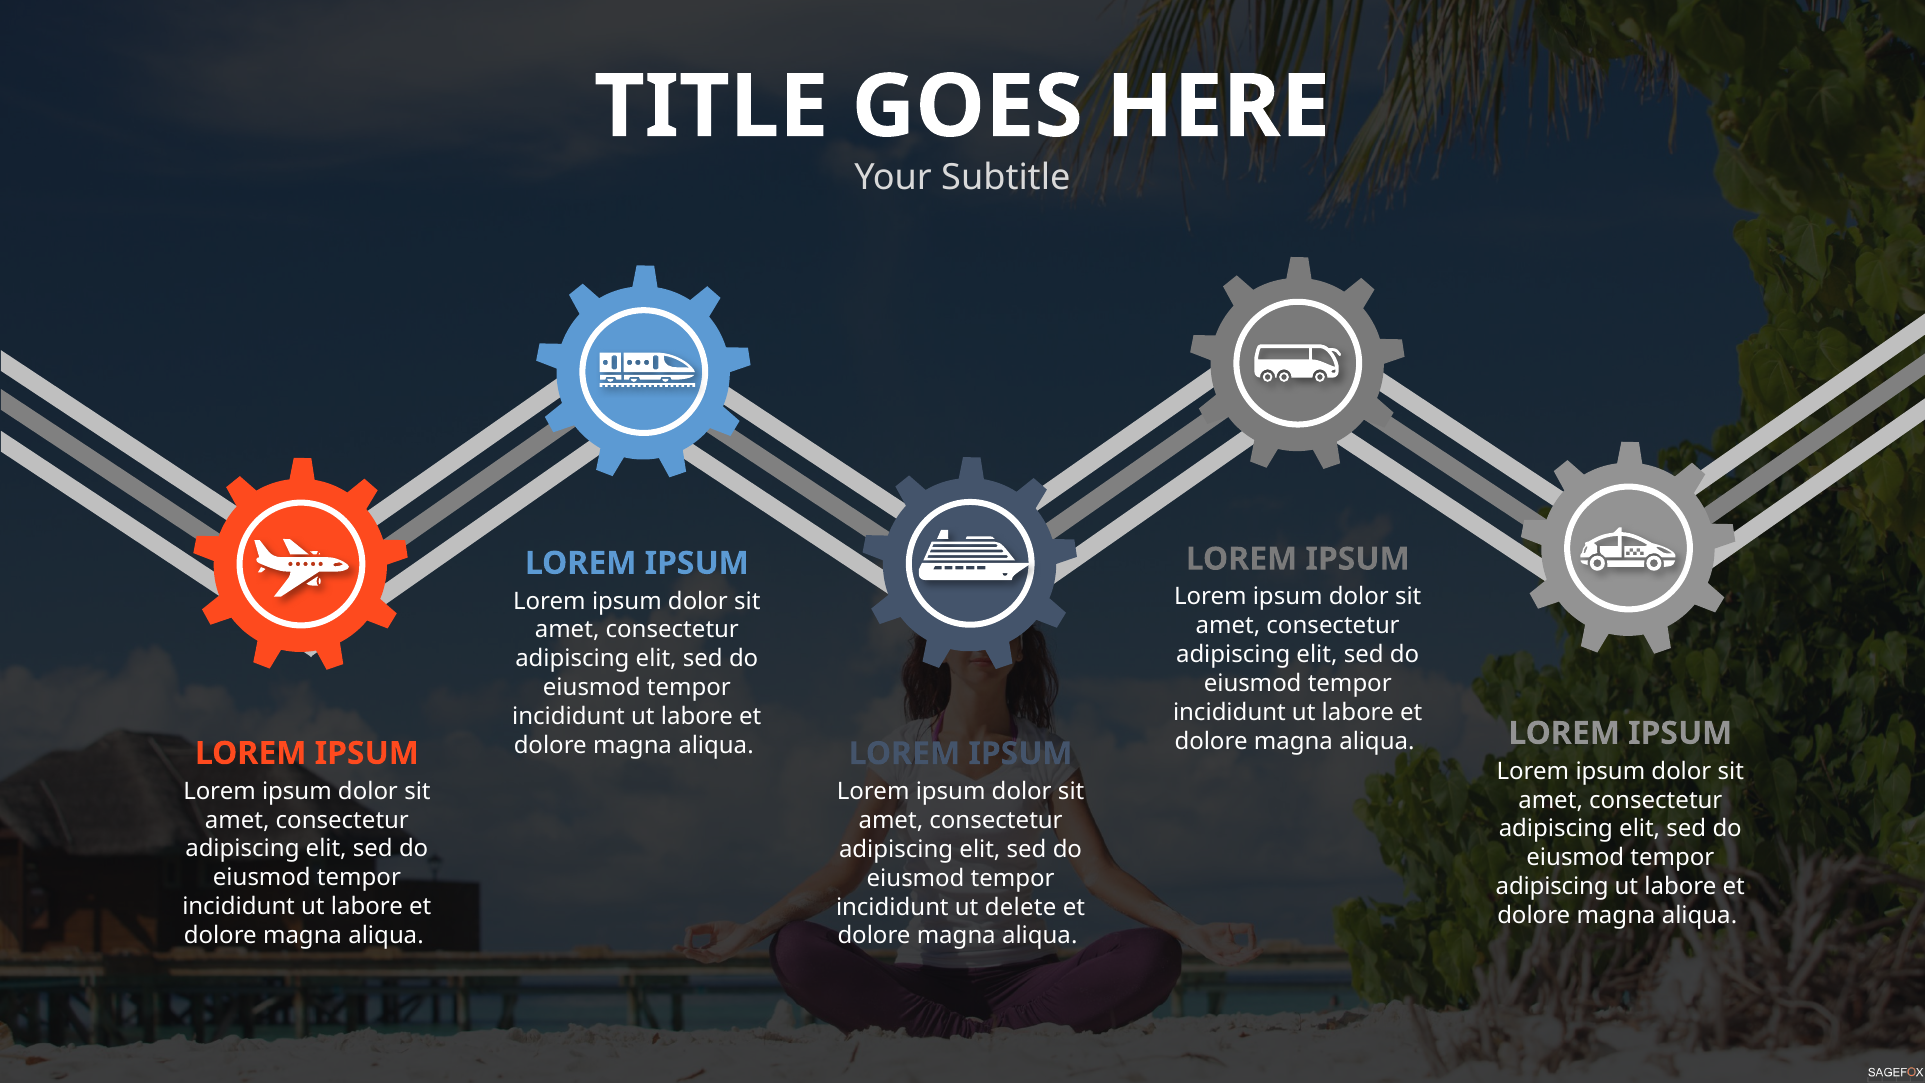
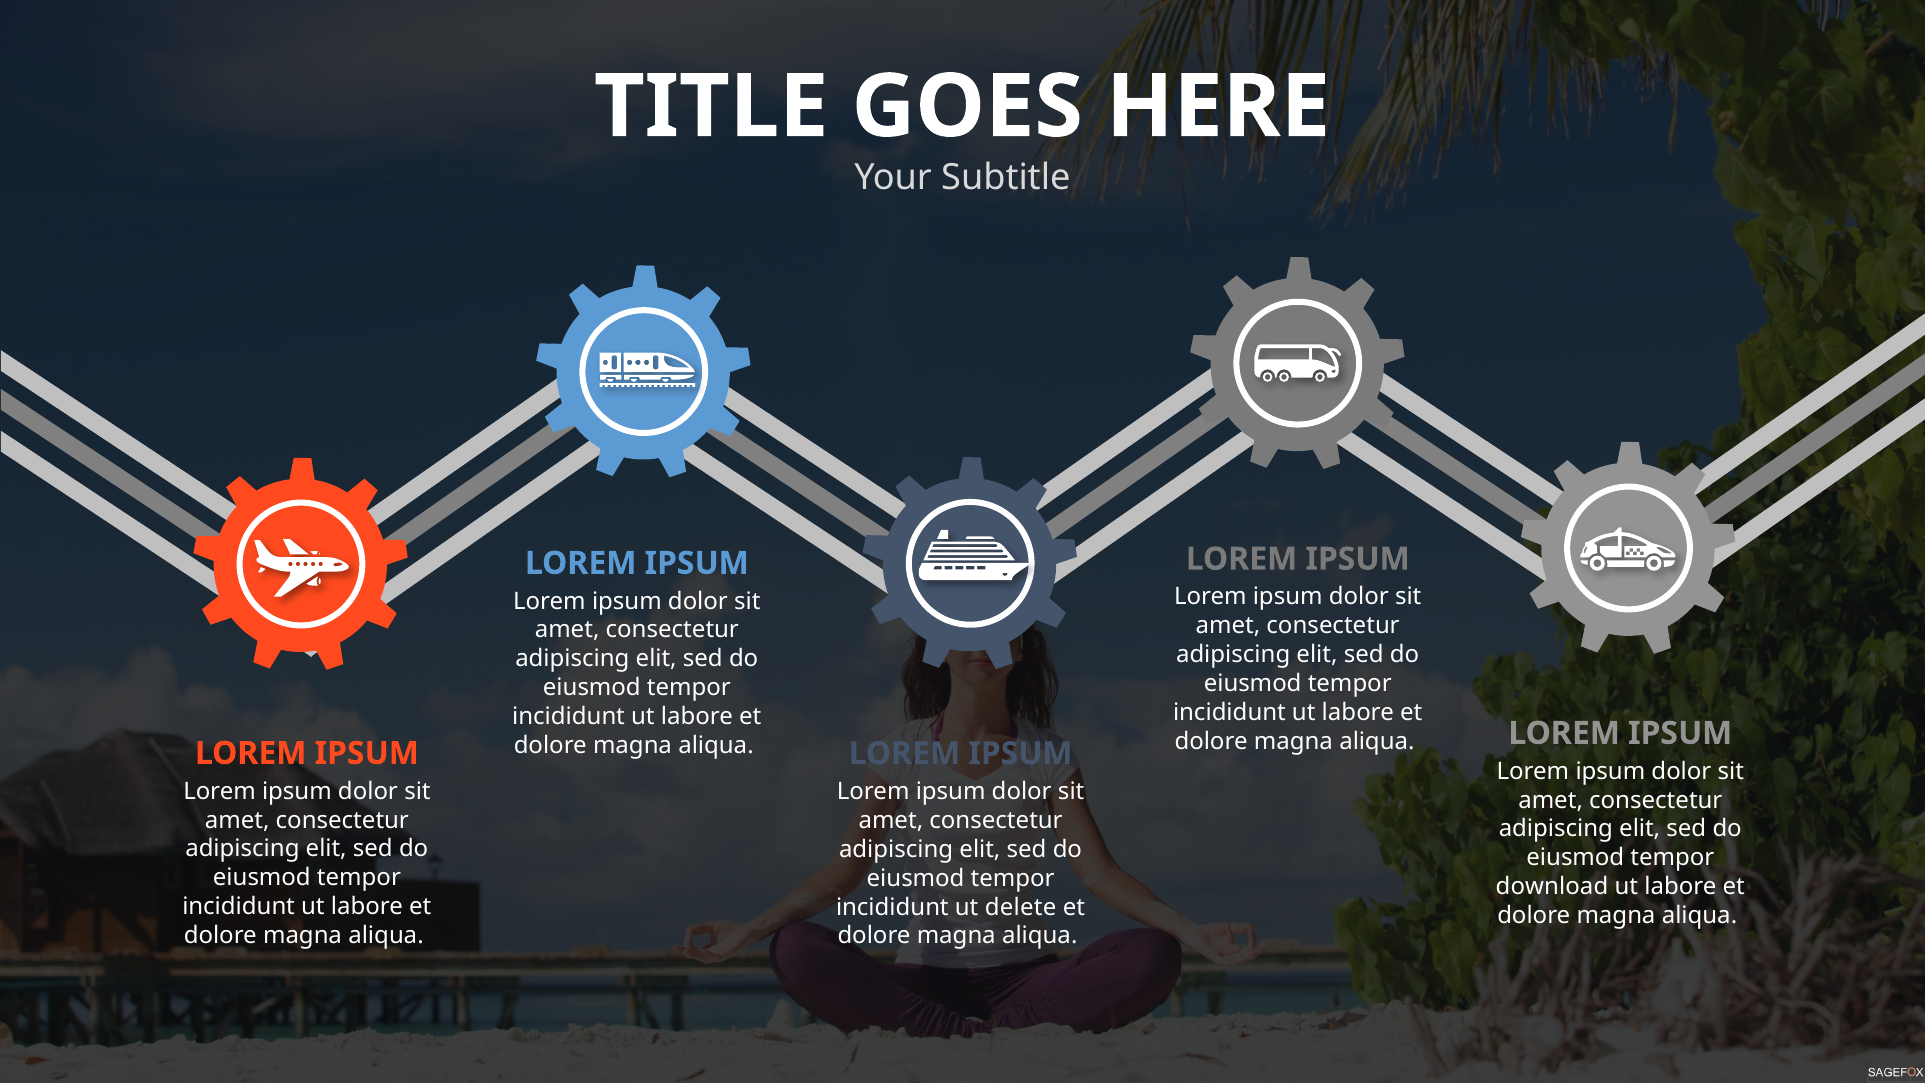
adipiscing at (1552, 887): adipiscing -> download
